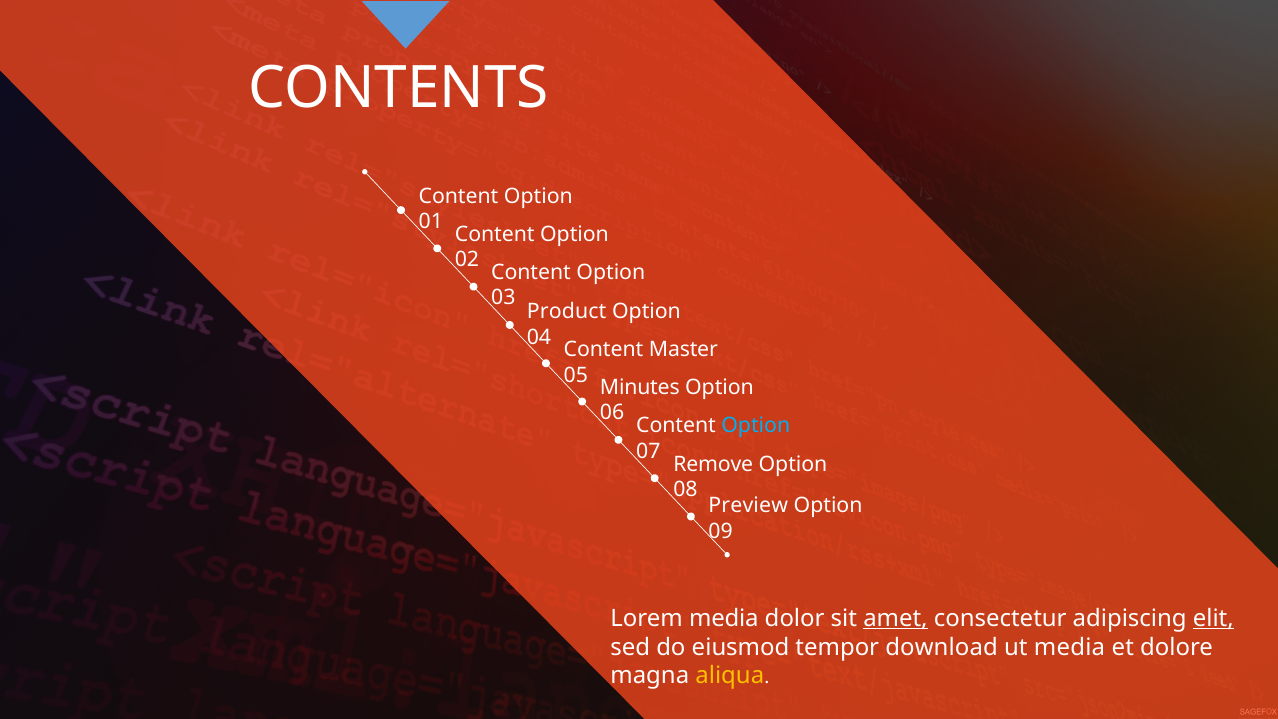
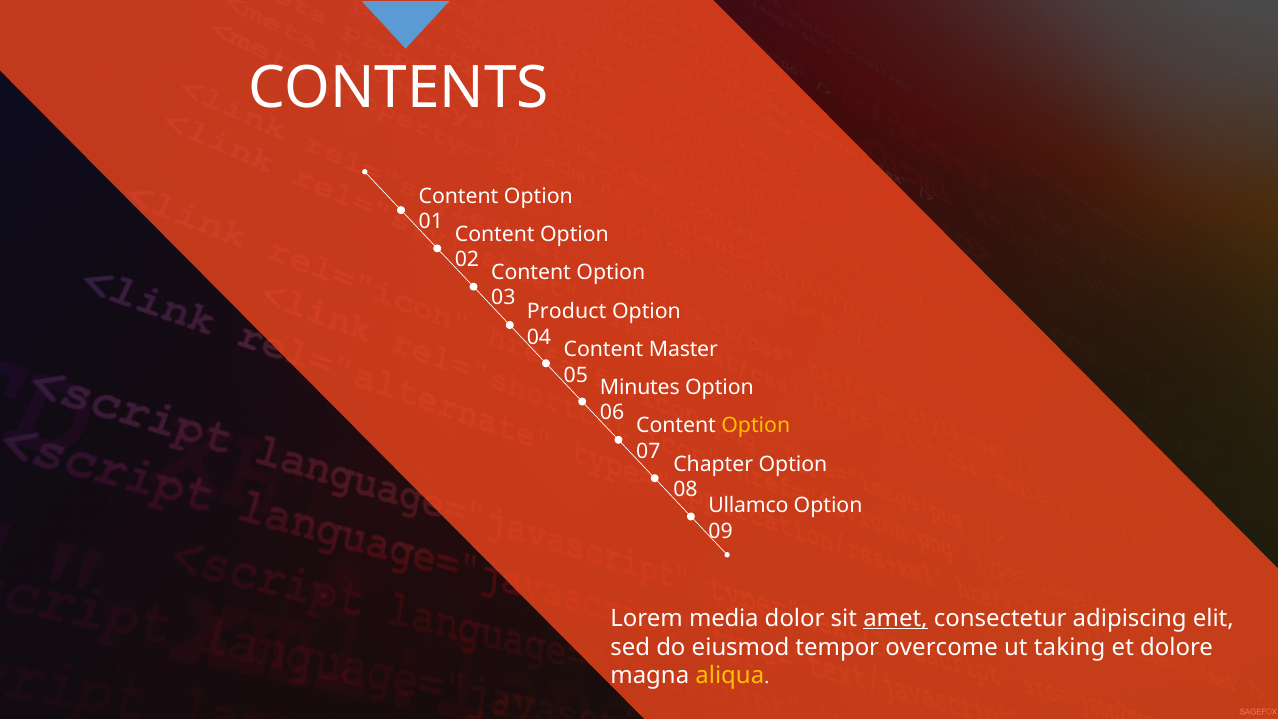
Option at (756, 426) colour: light blue -> yellow
Remove: Remove -> Chapter
Preview: Preview -> Ullamco
elit underline: present -> none
download: download -> overcome
ut media: media -> taking
